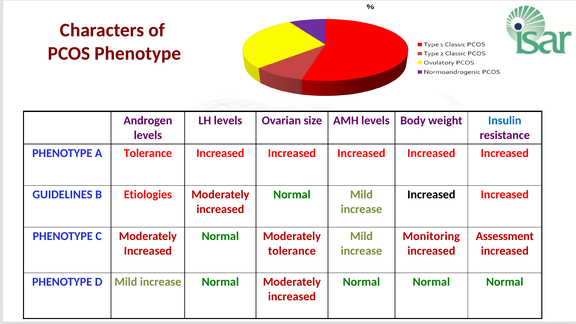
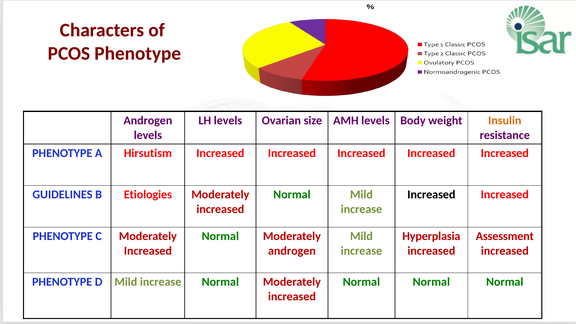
Insulin colour: blue -> orange
A Tolerance: Tolerance -> Hirsutism
Monitoring: Monitoring -> Hyperplasia
tolerance at (292, 251): tolerance -> androgen
